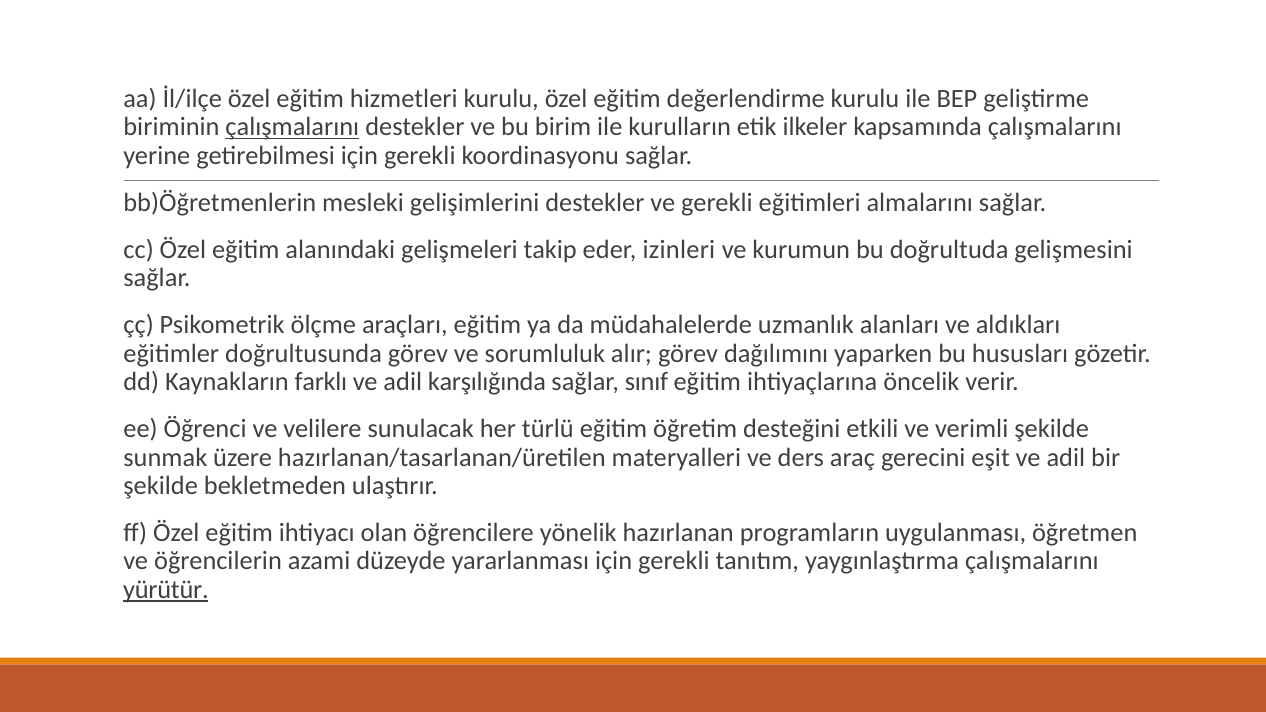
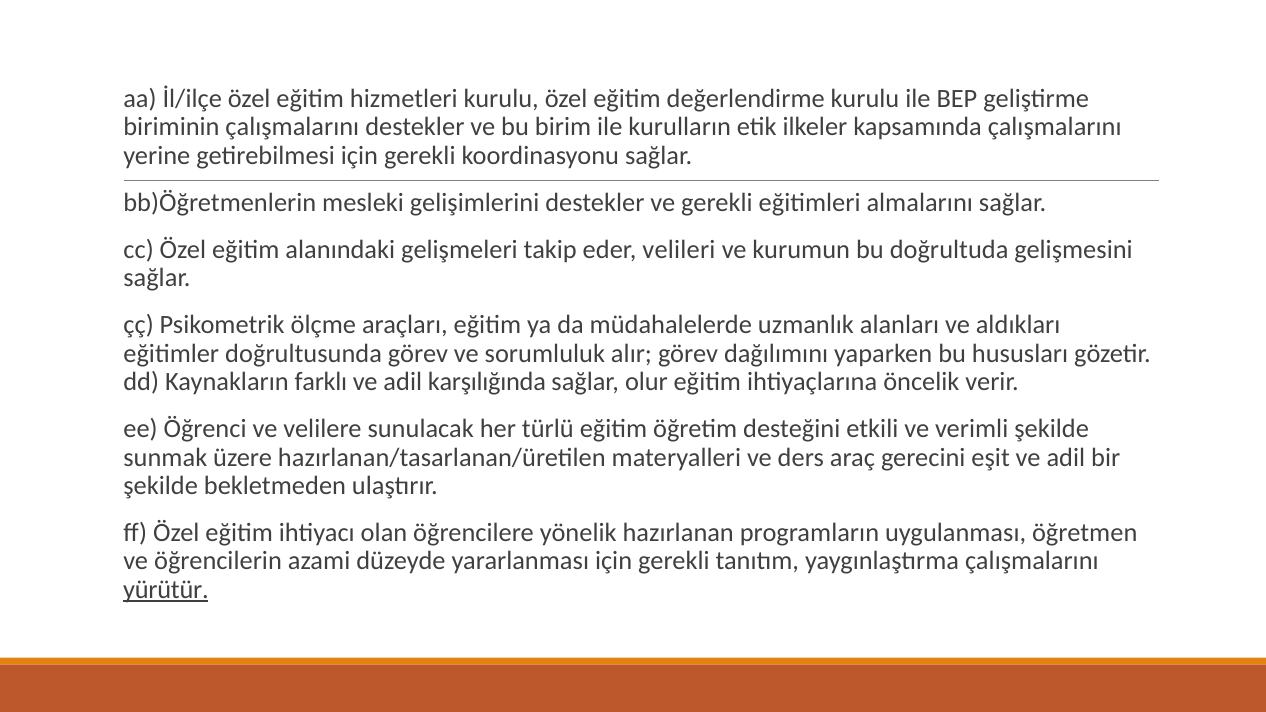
çalışmalarını at (292, 127) underline: present -> none
izinleri: izinleri -> velileri
sınıf: sınıf -> olur
